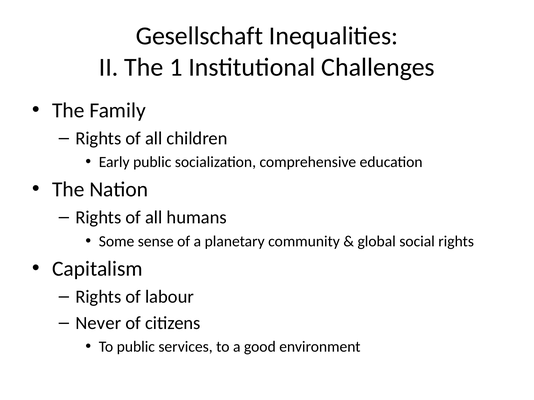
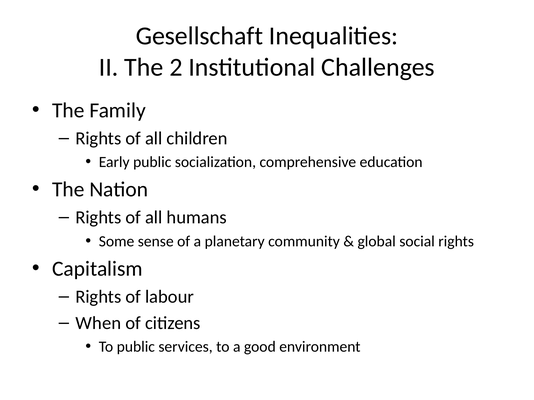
1: 1 -> 2
Never: Never -> When
